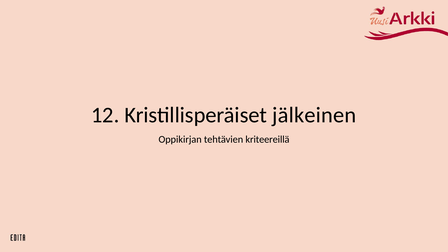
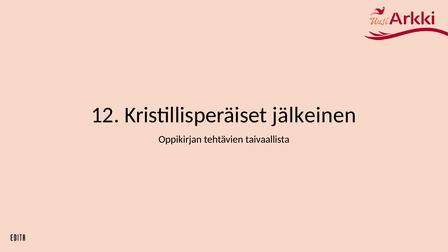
kriteereillä: kriteereillä -> taivaallista
